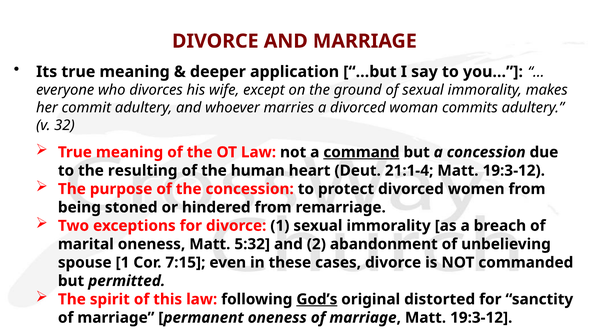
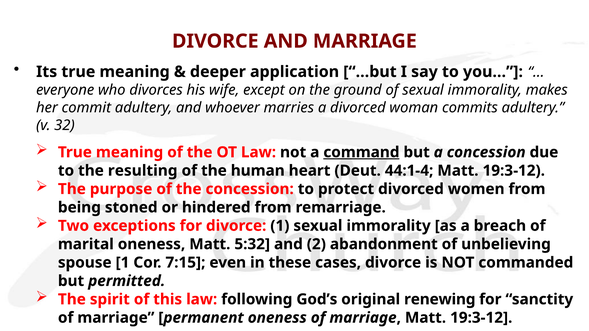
21:1-4: 21:1-4 -> 44:1-4
God’s underline: present -> none
distorted: distorted -> renewing
